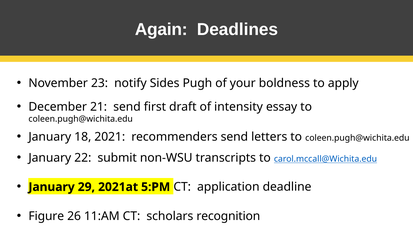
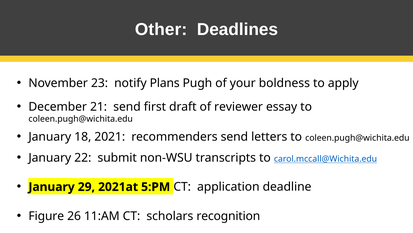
Again: Again -> Other
Sides: Sides -> Plans
intensity: intensity -> reviewer
